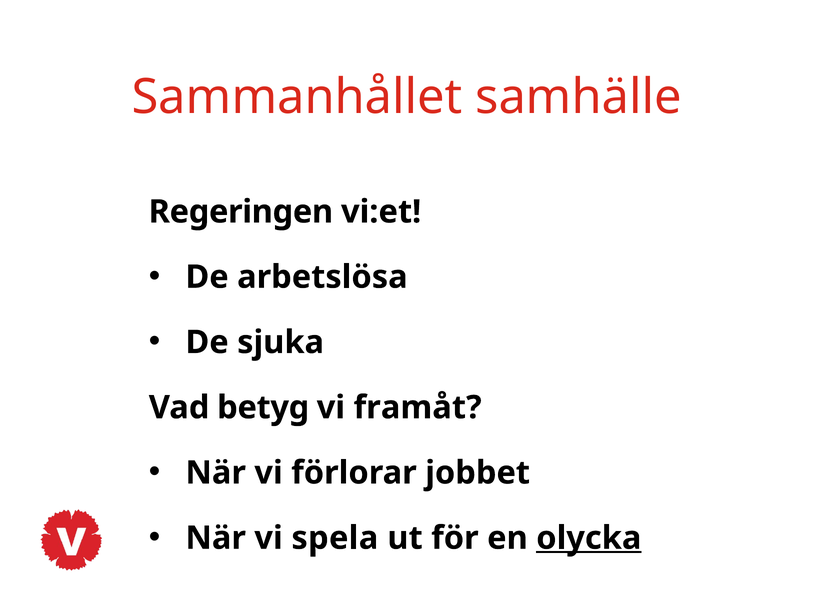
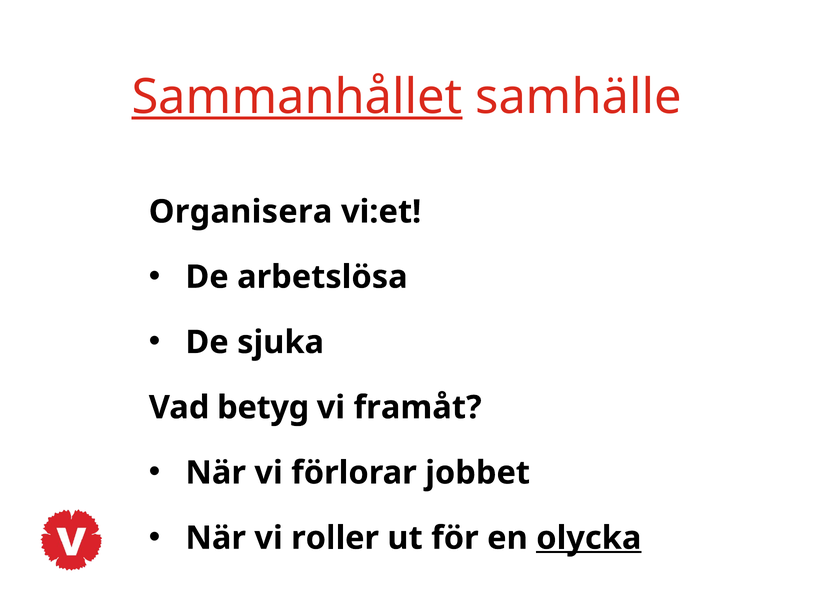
Sammanhållet underline: none -> present
Regeringen: Regeringen -> Organisera
spela: spela -> roller
